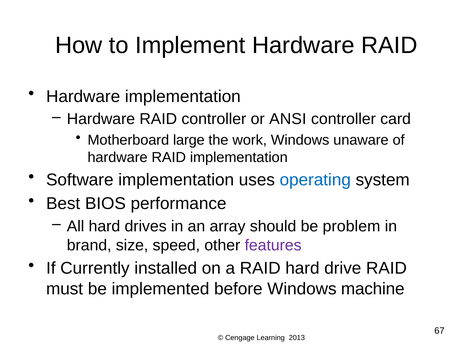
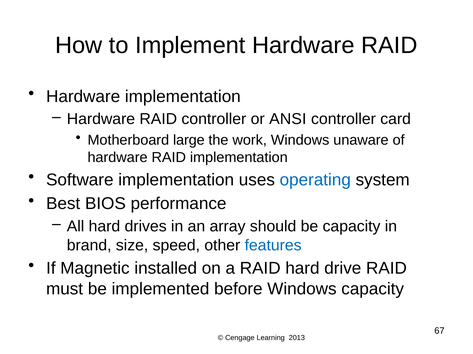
be problem: problem -> capacity
features colour: purple -> blue
Currently: Currently -> Magnetic
Windows machine: machine -> capacity
